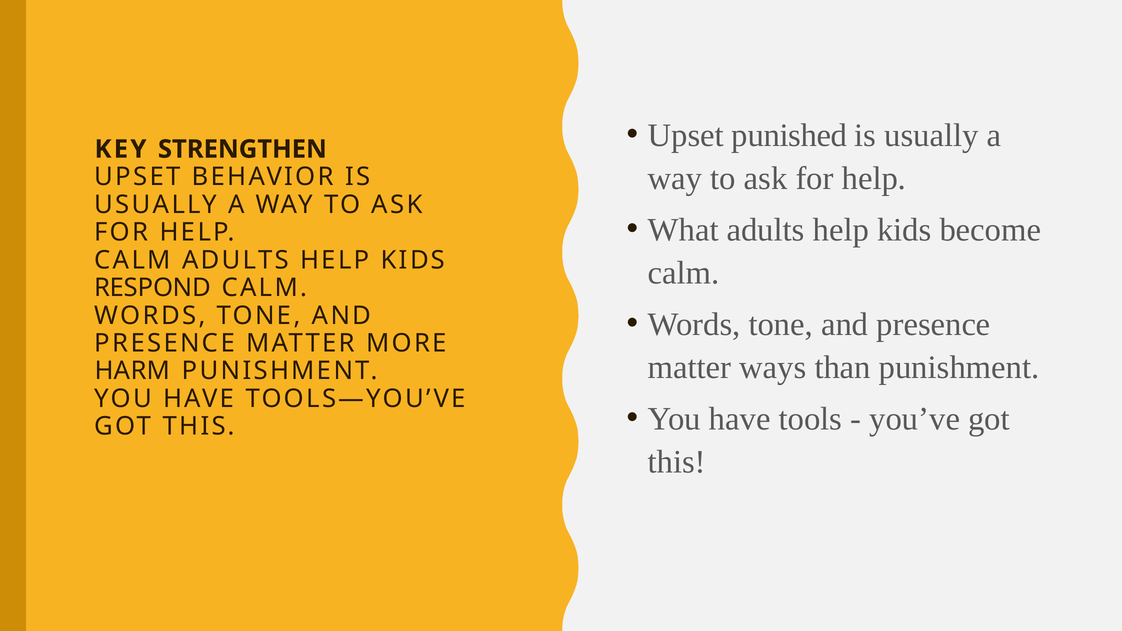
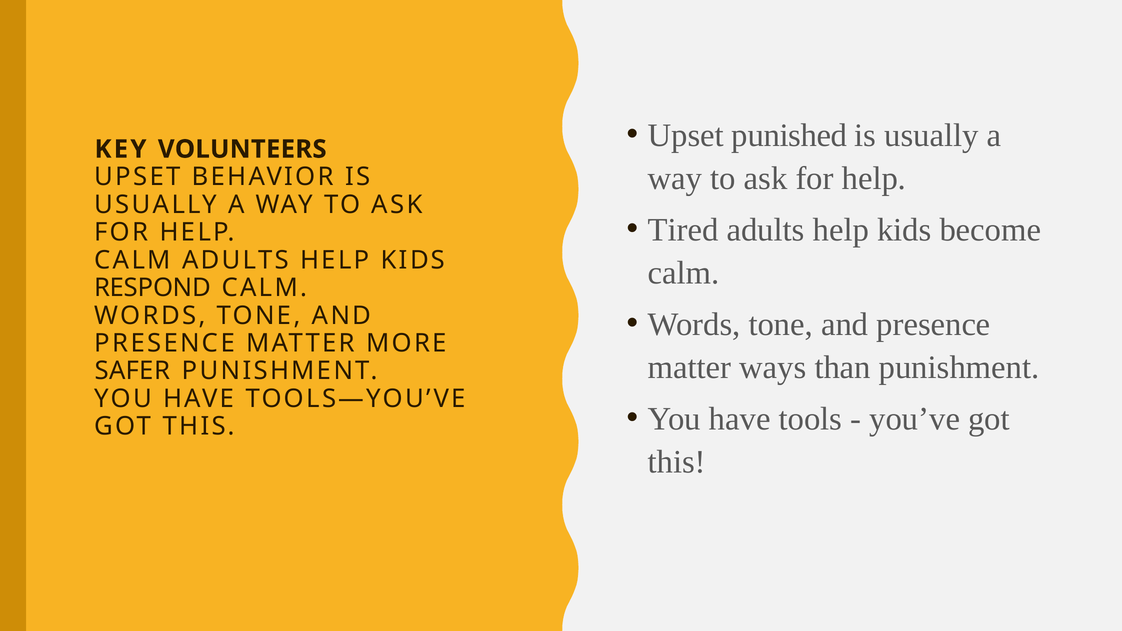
STRENGTHEN: STRENGTHEN -> VOLUNTEERS
What: What -> Tired
HARM: HARM -> SAFER
